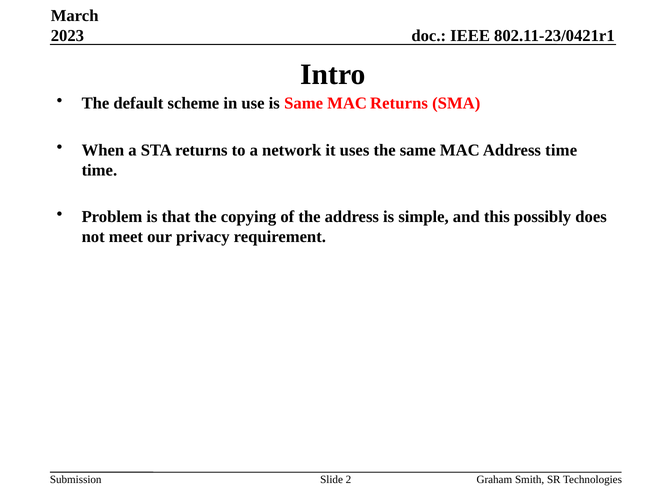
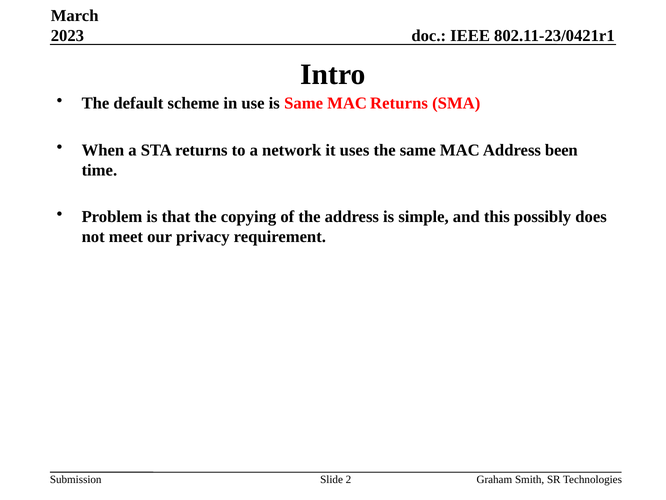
Address time: time -> been
